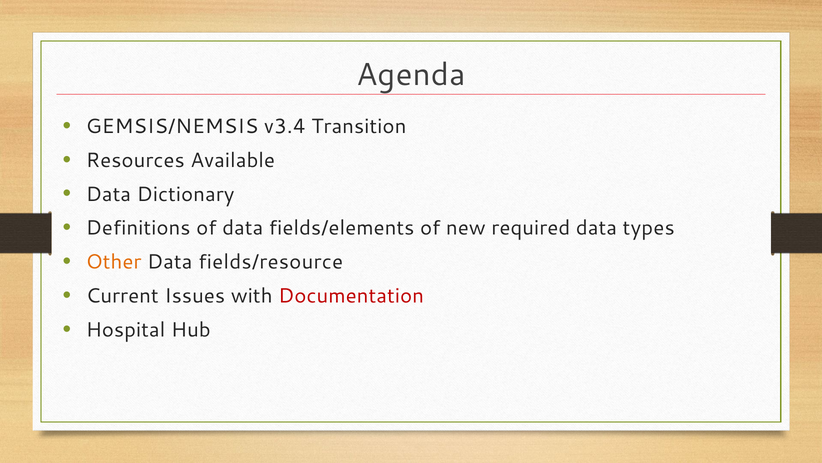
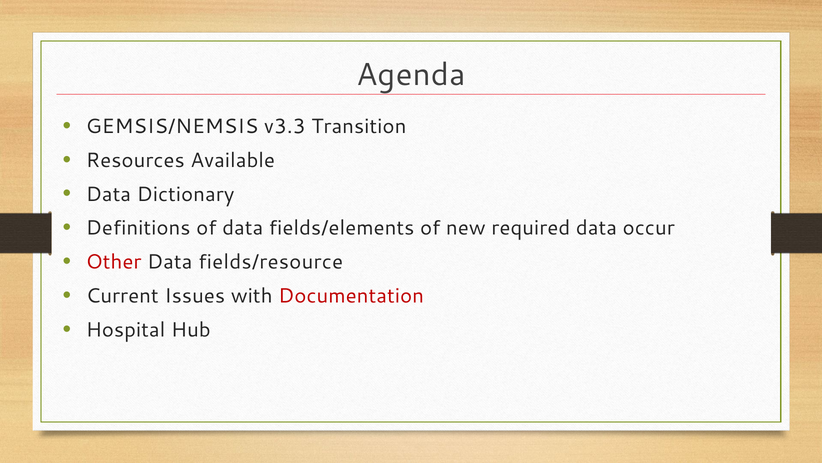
v3.4: v3.4 -> v3.3
types: types -> occur
Other colour: orange -> red
